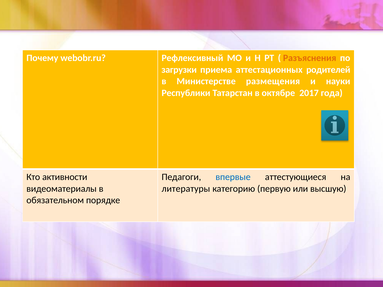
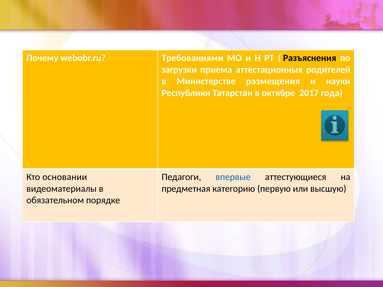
Рефлексивный: Рефлексивный -> Требованиями
Разъяснения colour: orange -> black
активности: активности -> основании
литературы: литературы -> предметная
